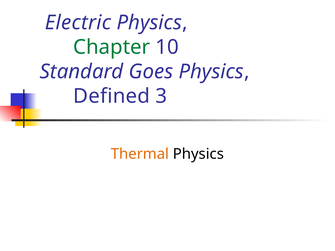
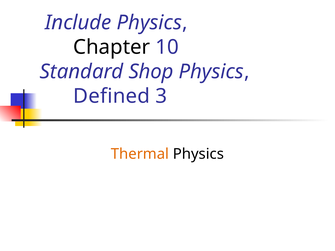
Electric: Electric -> Include
Chapter colour: green -> black
Goes: Goes -> Shop
